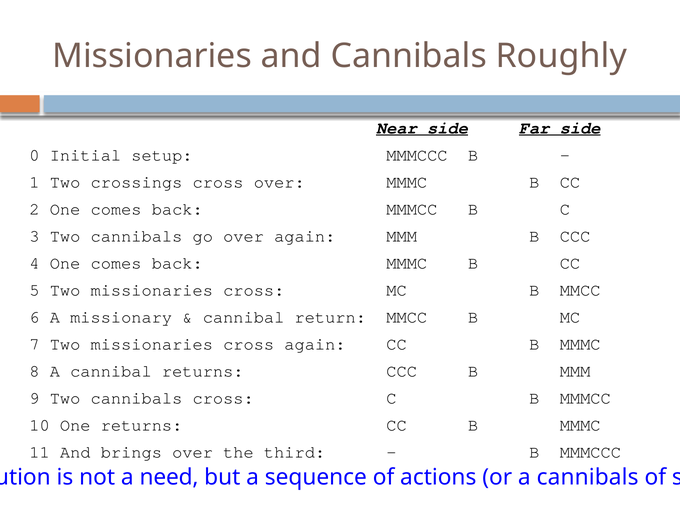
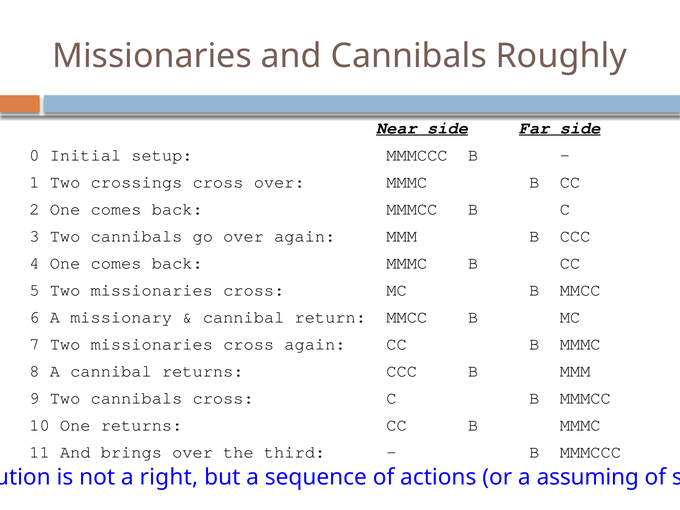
need: need -> right
a cannibals: cannibals -> assuming
